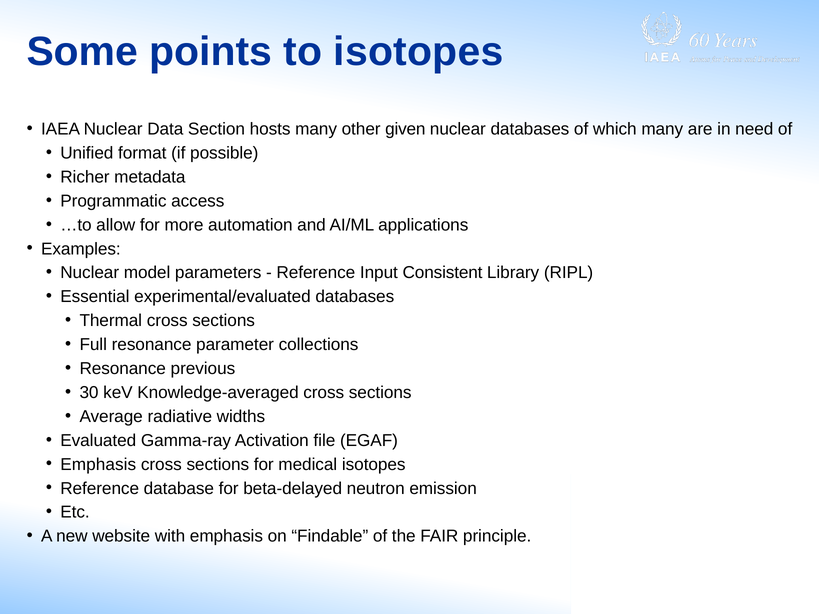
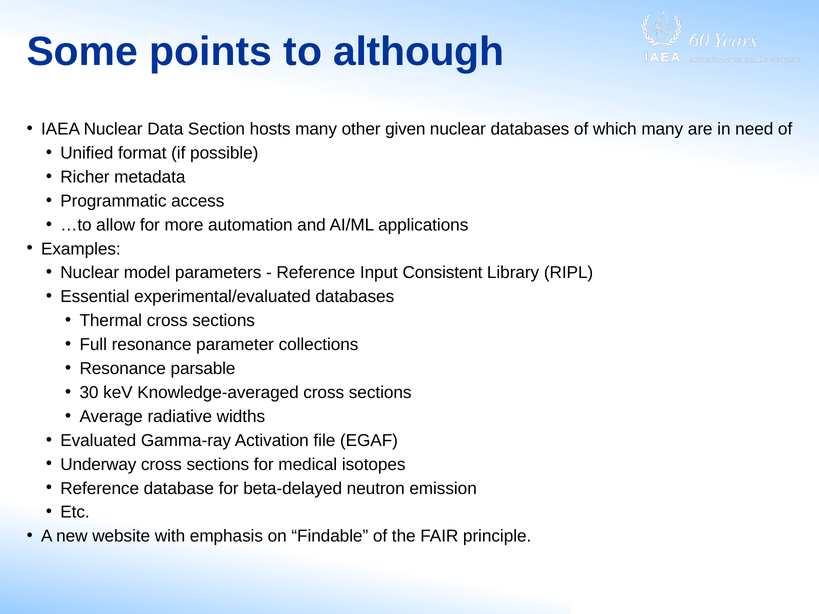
to isotopes: isotopes -> although
previous: previous -> parsable
Emphasis at (98, 465): Emphasis -> Underway
